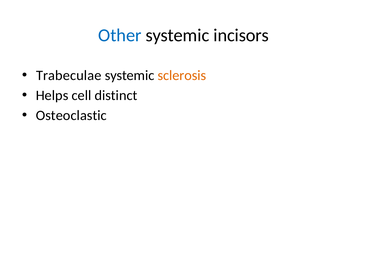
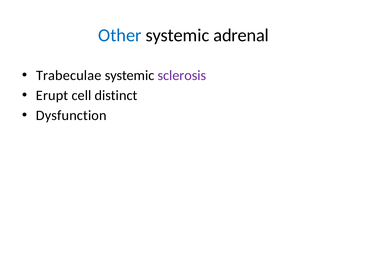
incisors: incisors -> adrenal
sclerosis colour: orange -> purple
Helps: Helps -> Erupt
Osteoclastic: Osteoclastic -> Dysfunction
